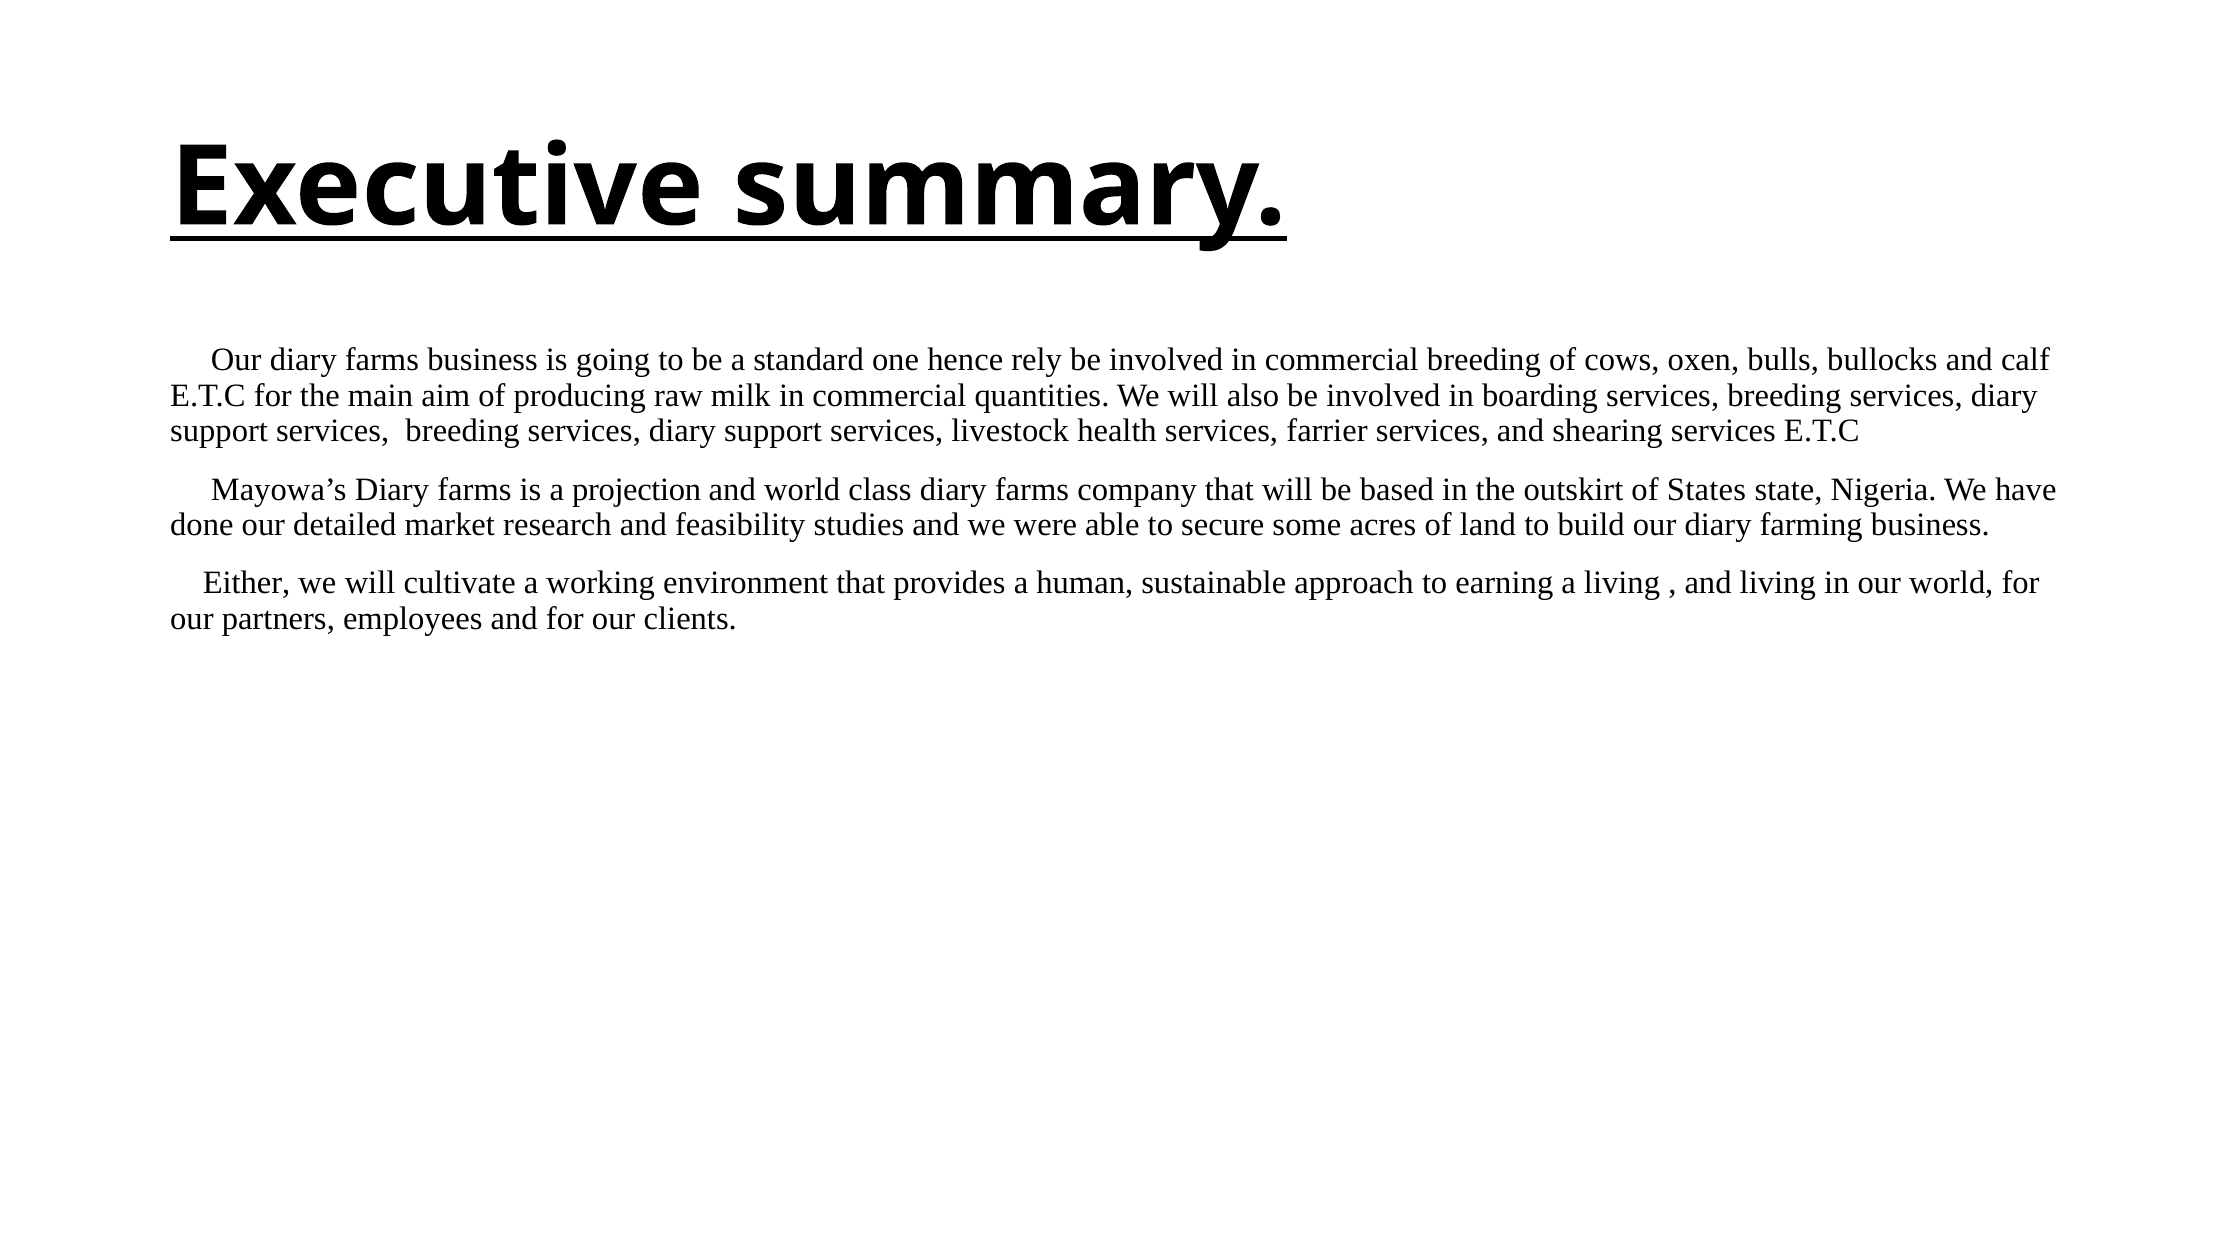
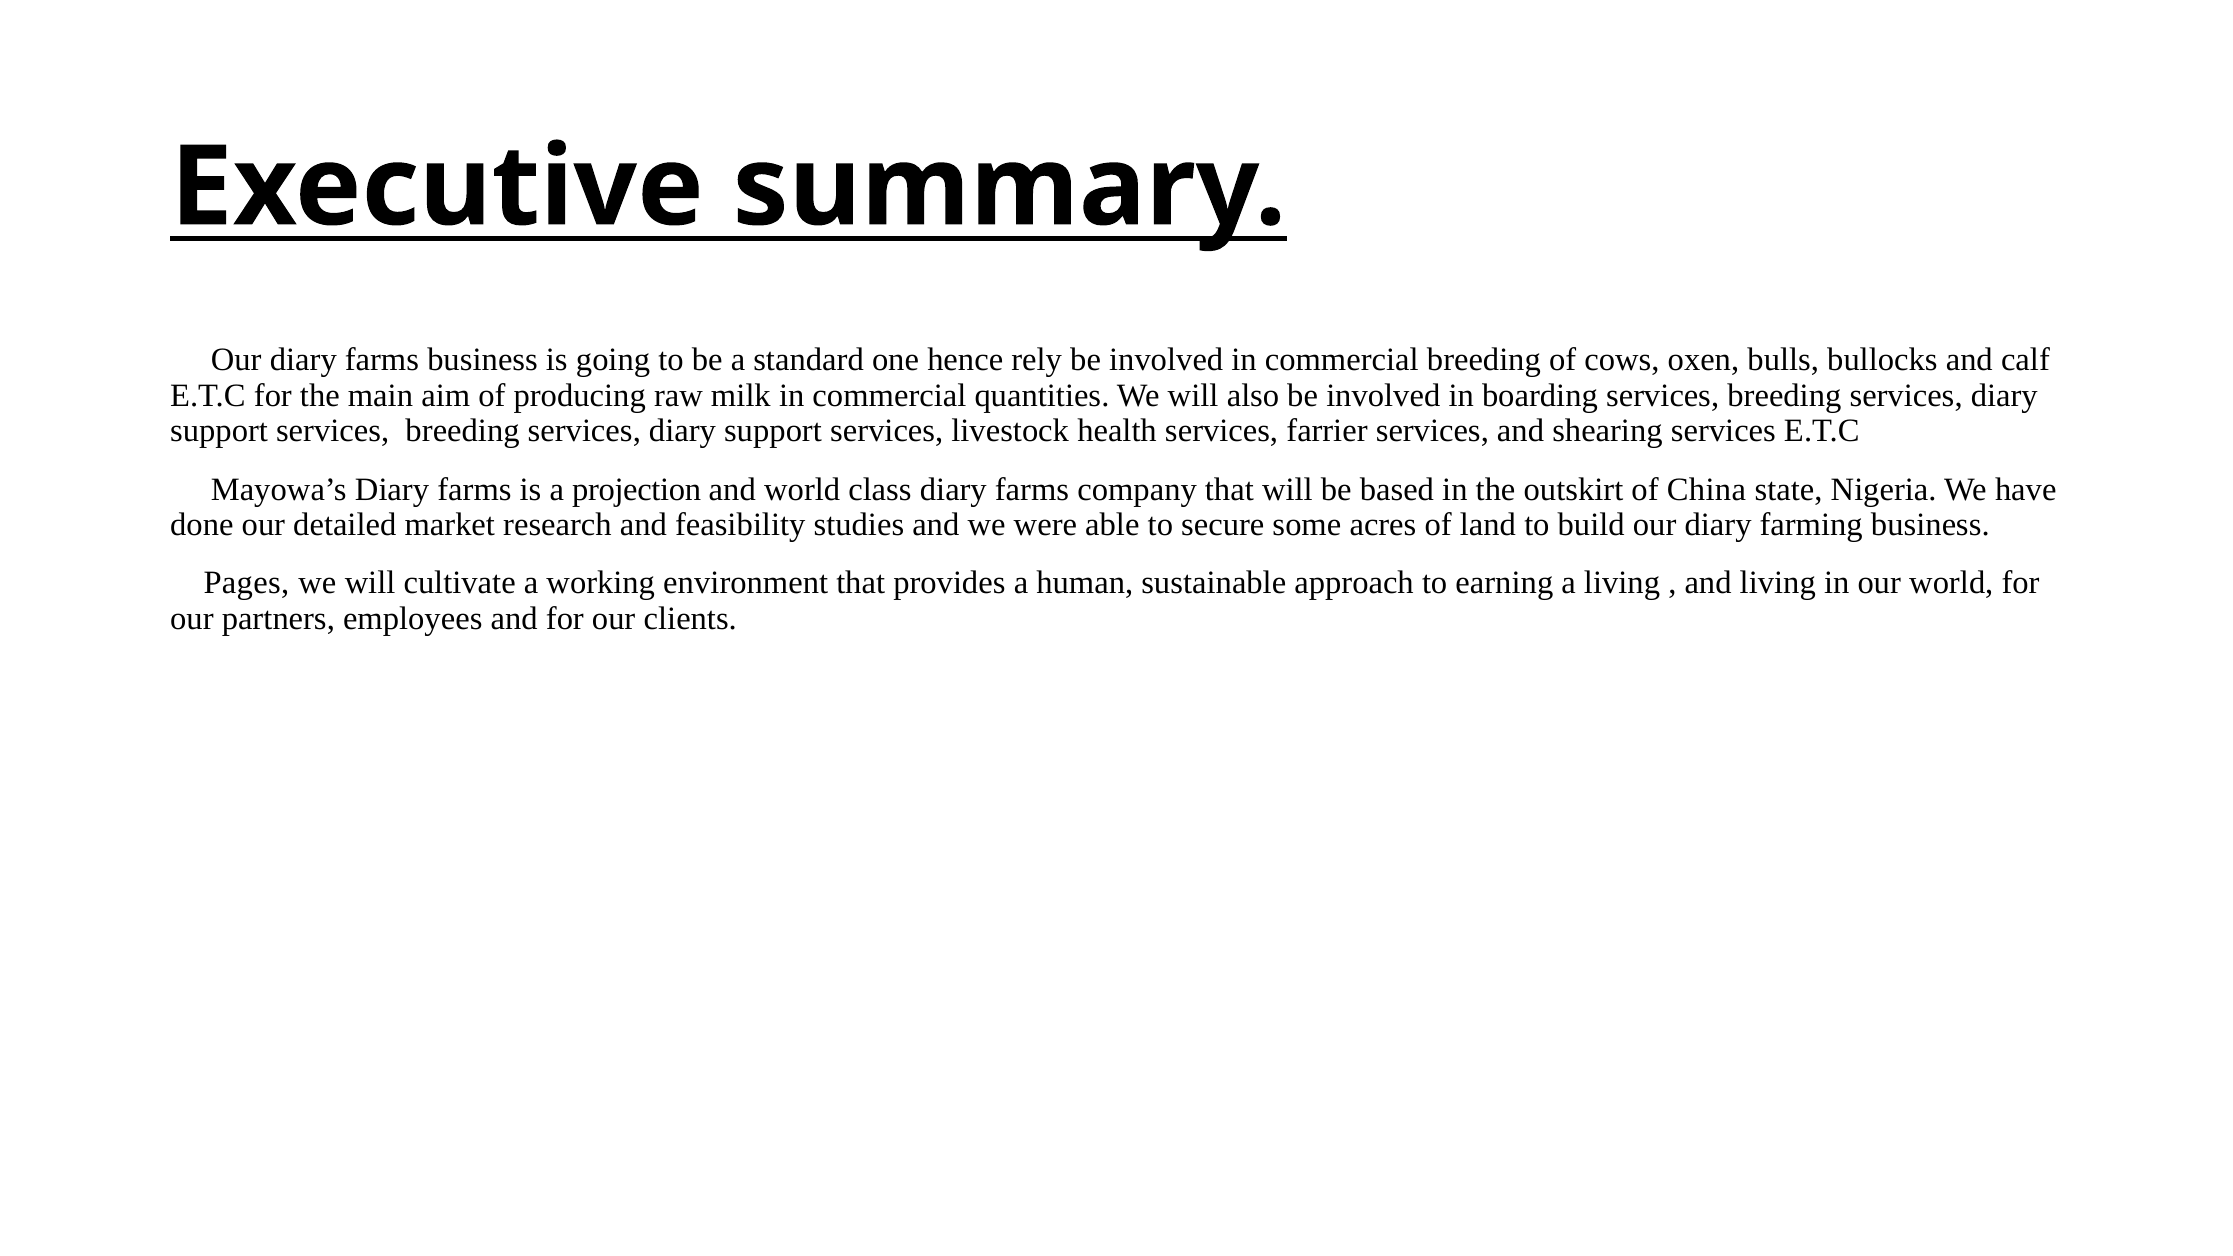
States: States -> China
Either: Either -> Pages
